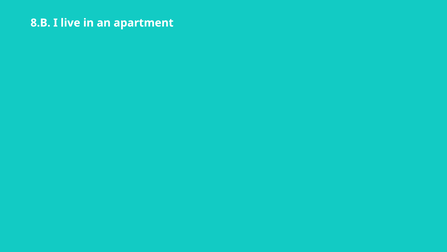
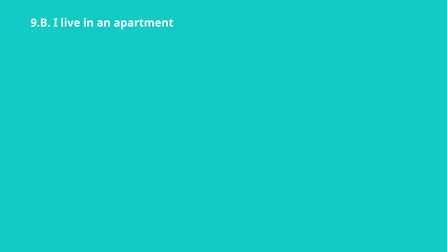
8.B: 8.B -> 9.B
